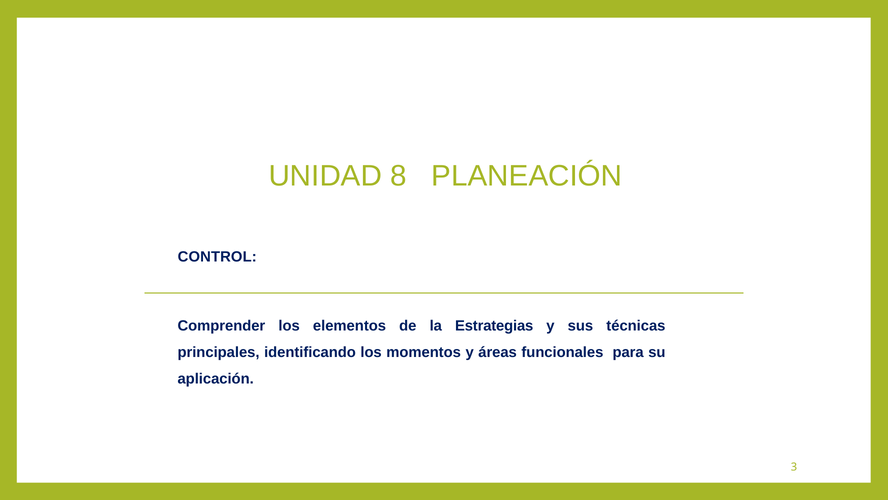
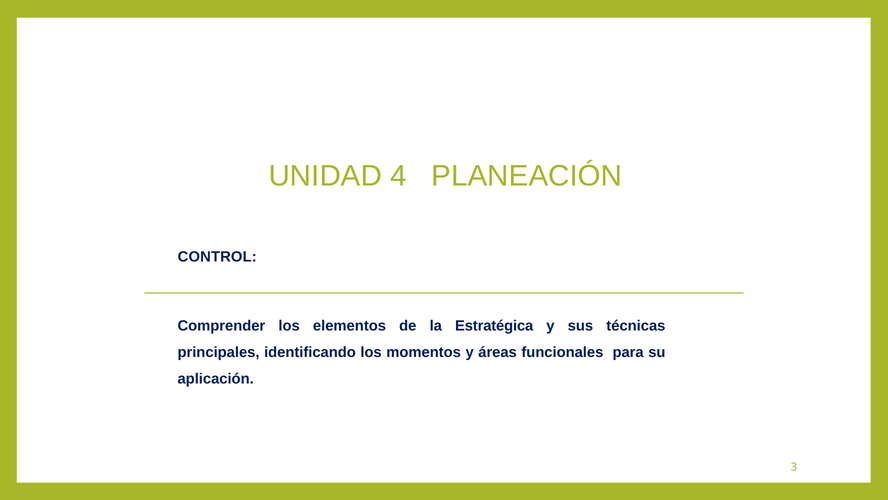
8: 8 -> 4
Estrategias: Estrategias -> Estratégica
